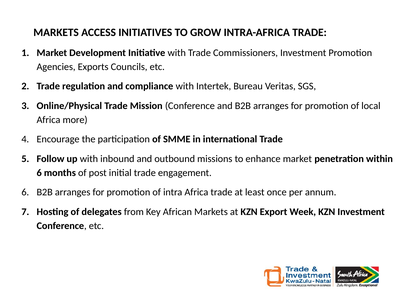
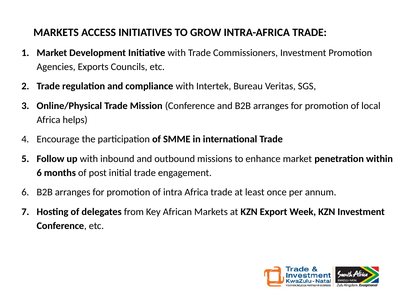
more: more -> helps
